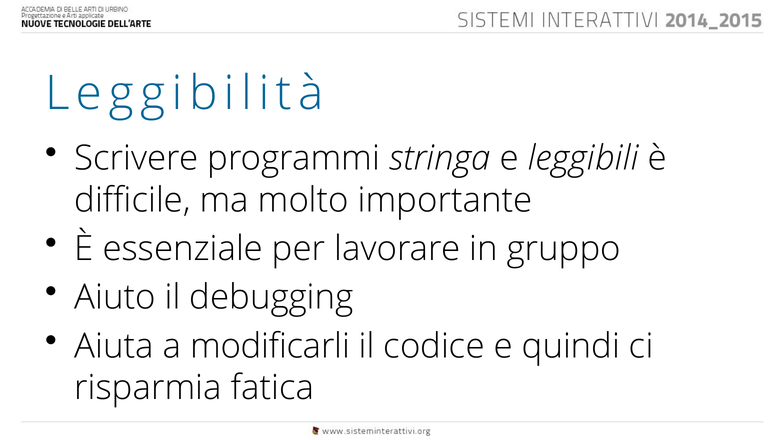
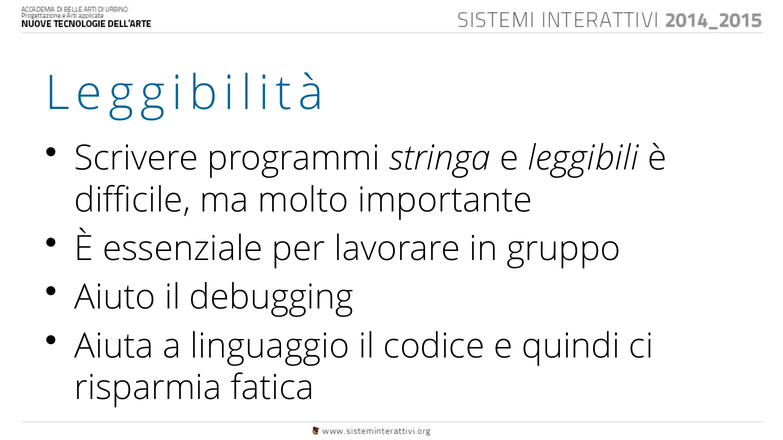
modificarli: modificarli -> linguaggio
